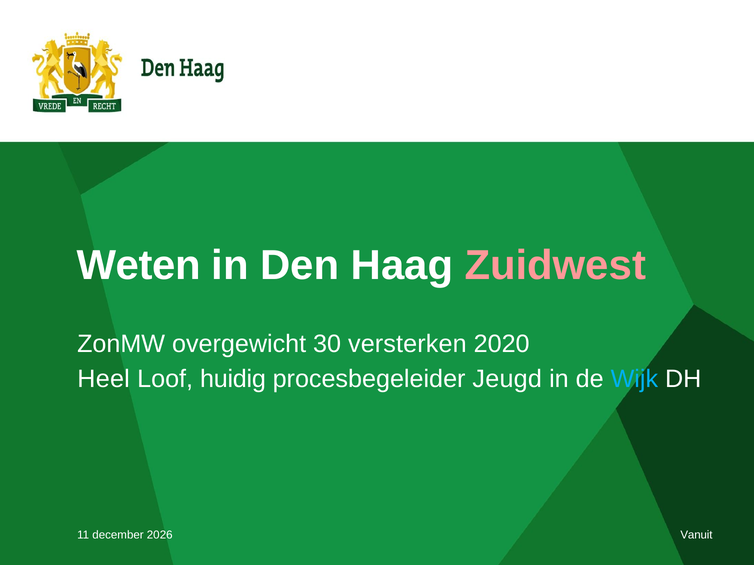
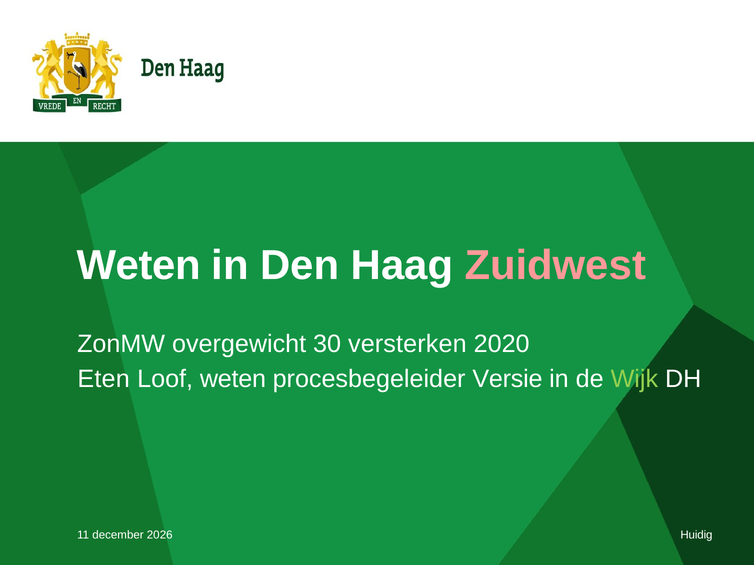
Heel: Heel -> Eten
Loof huidig: huidig -> weten
Jeugd: Jeugd -> Versie
Wijk colour: light blue -> light green
Vanuit: Vanuit -> Huidig
